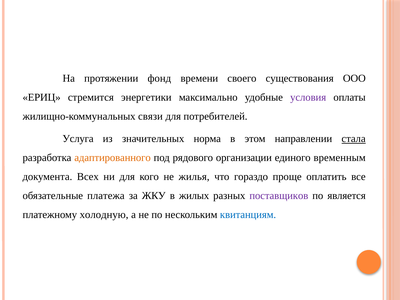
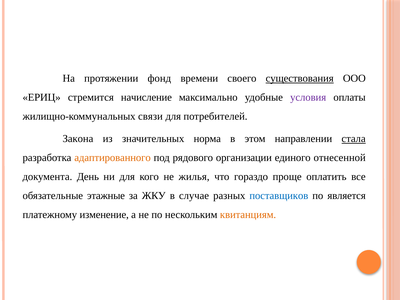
существования underline: none -> present
энергетики: энергетики -> начисление
Услуга: Услуга -> Закона
временным: временным -> отнесенной
Всех: Всех -> День
платежа: платежа -> этажные
жилых: жилых -> случае
поставщиков colour: purple -> blue
холодную: холодную -> изменение
квитанциям colour: blue -> orange
